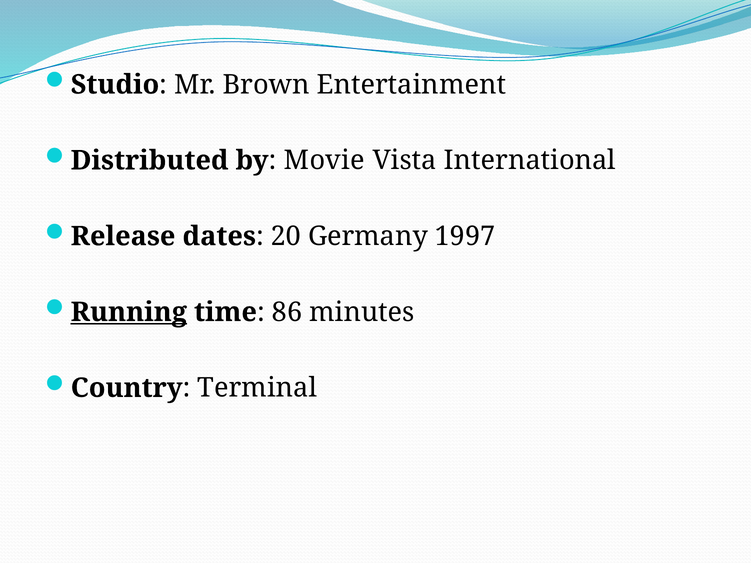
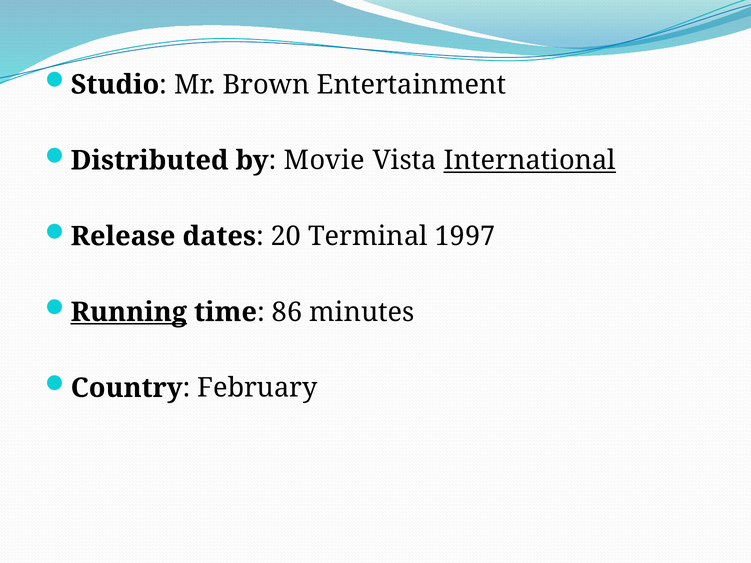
International underline: none -> present
Germany: Germany -> Terminal
Terminal: Terminal -> February
